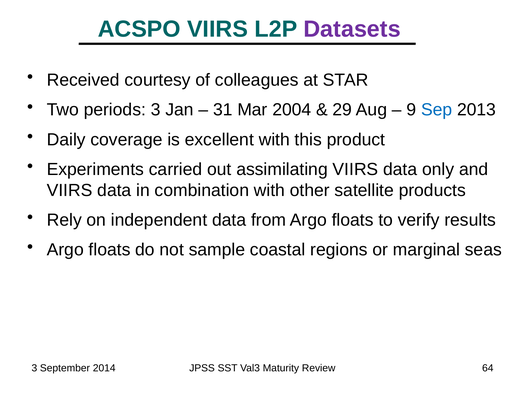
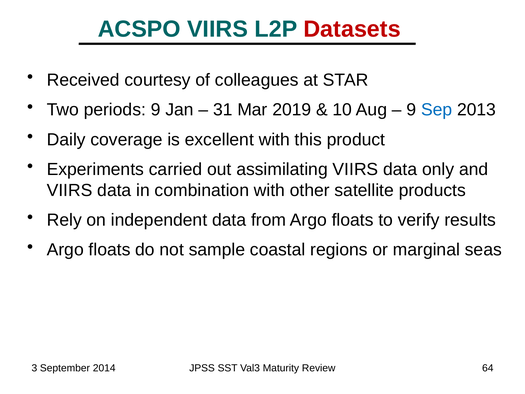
Datasets colour: purple -> red
periods 3: 3 -> 9
2004: 2004 -> 2019
29: 29 -> 10
